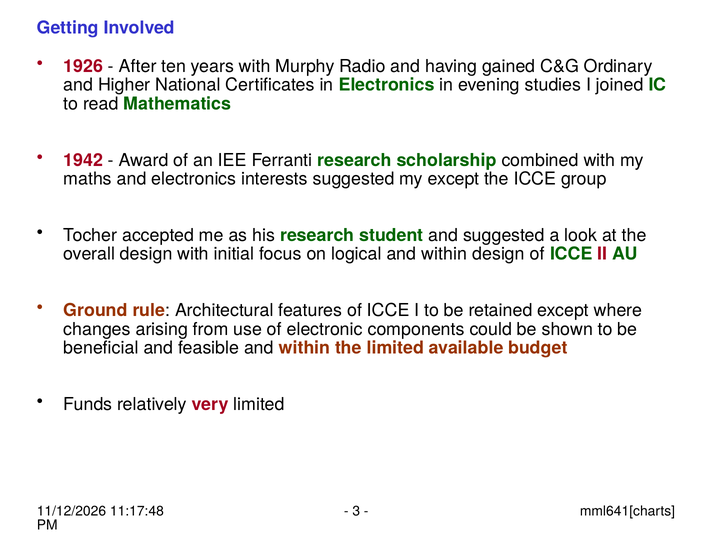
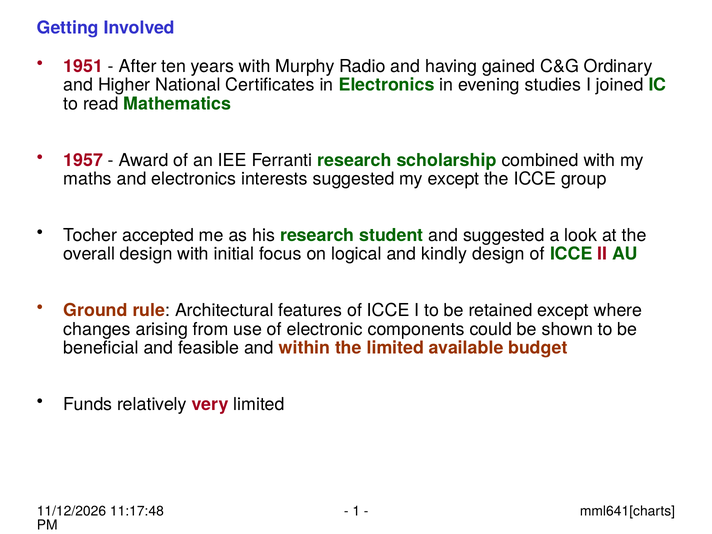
1926: 1926 -> 1951
1942: 1942 -> 1957
logical and within: within -> kindly
3: 3 -> 1
